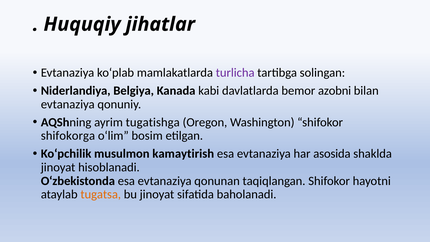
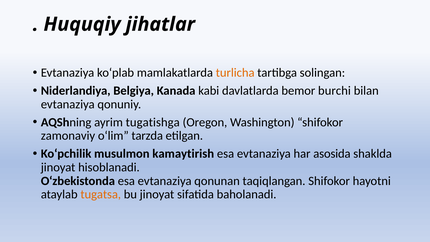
turlicha colour: purple -> orange
azobni: azobni -> burchi
shifokorga: shifokorga -> zamonaviy
bosim: bosim -> tarzda
